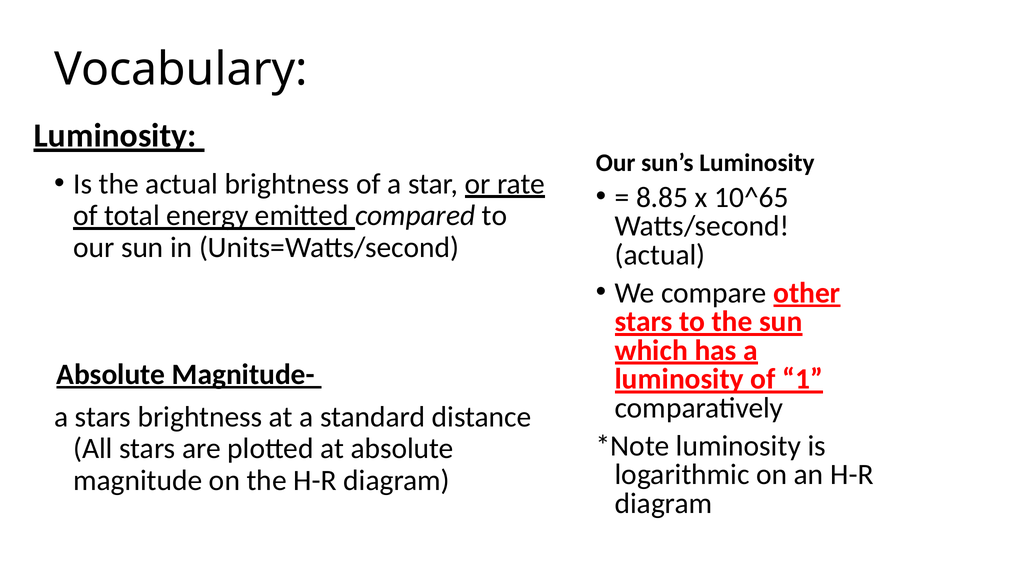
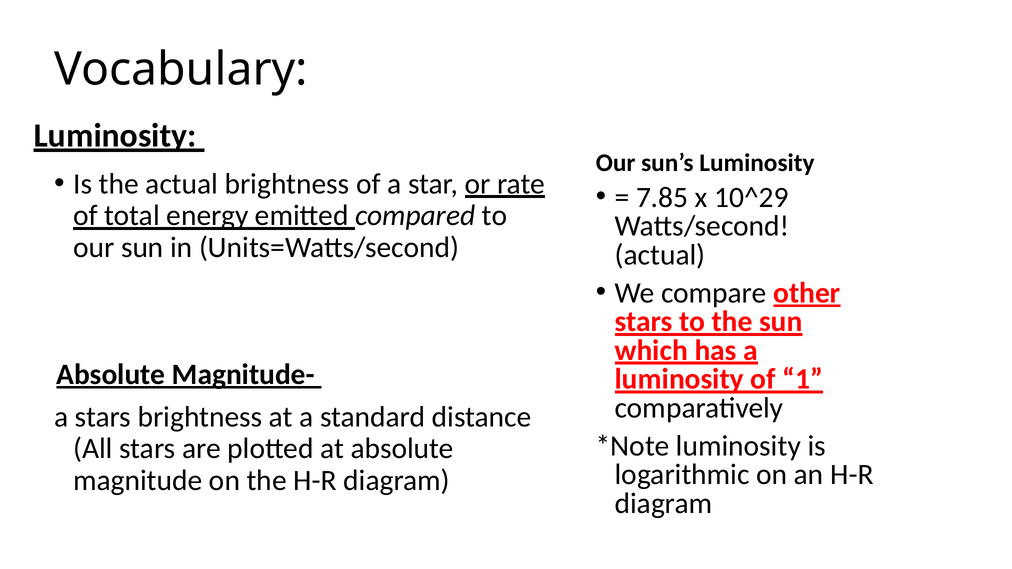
8.85: 8.85 -> 7.85
10^65: 10^65 -> 10^29
